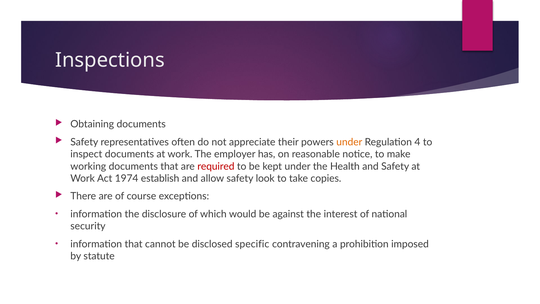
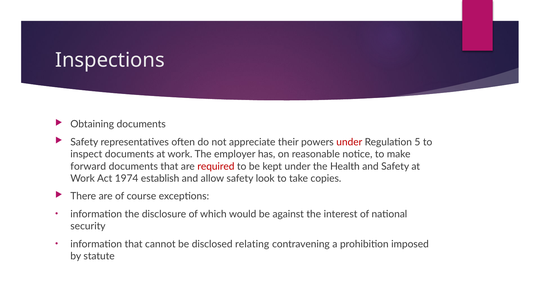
under at (349, 142) colour: orange -> red
4: 4 -> 5
working: working -> forward
specific: specific -> relating
